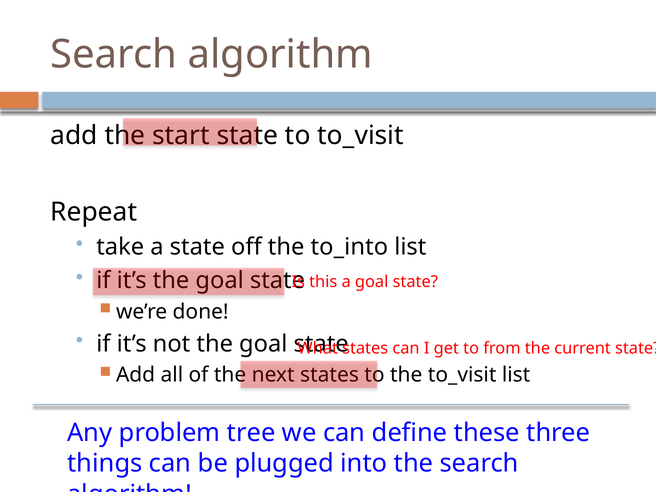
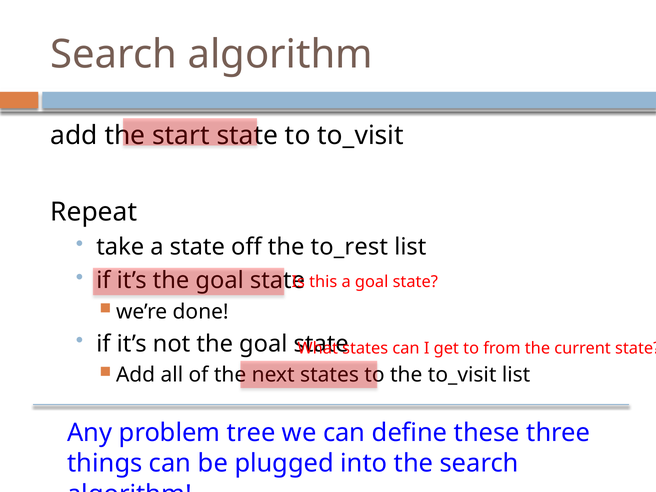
to_into: to_into -> to_rest
